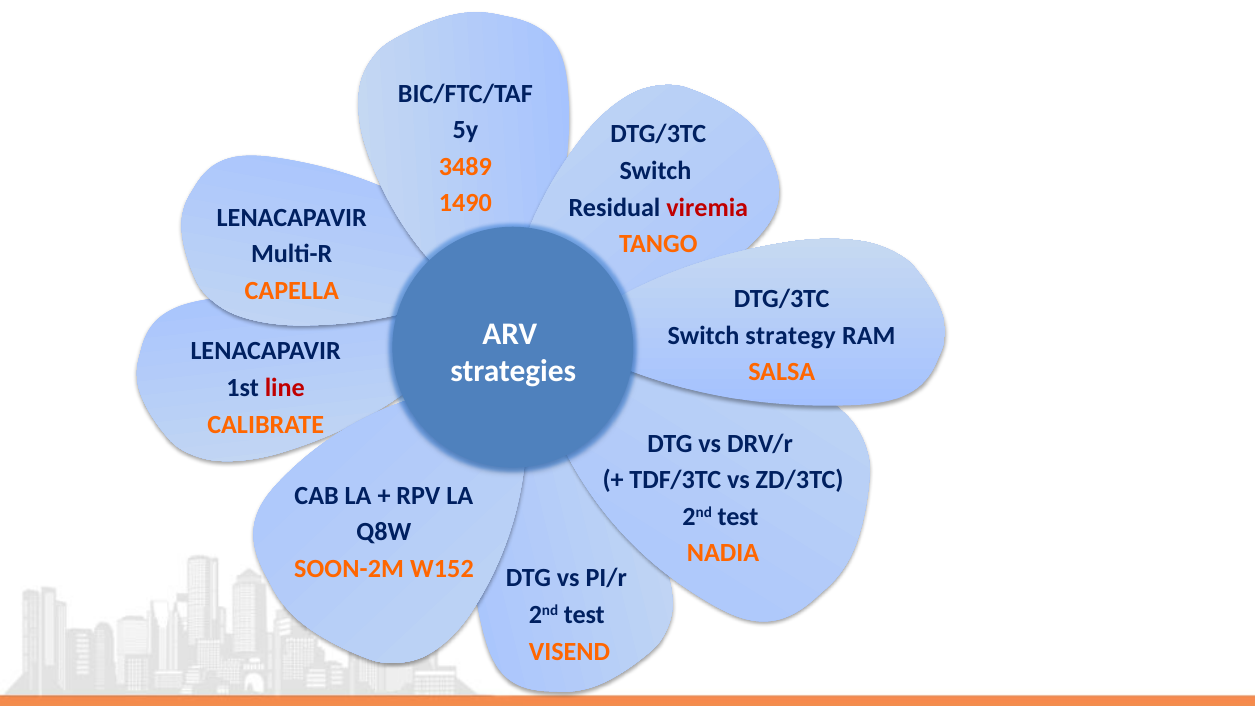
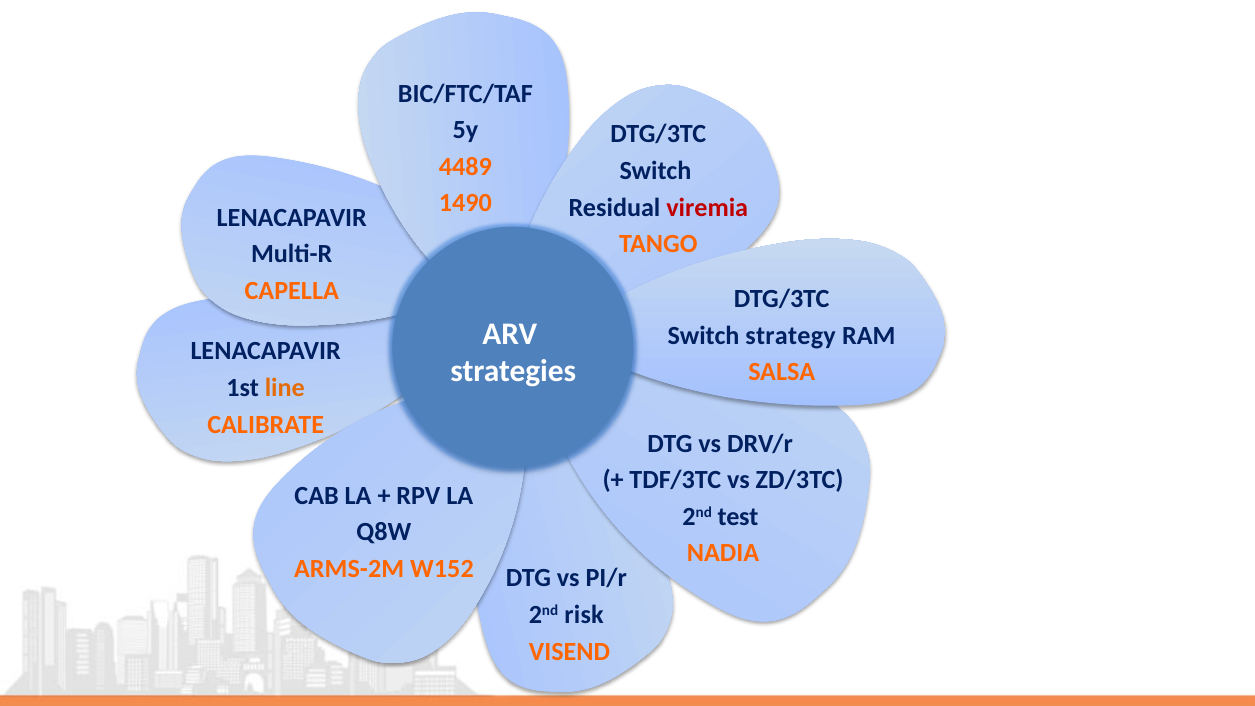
3489: 3489 -> 4489
line colour: red -> orange
SOON-2M: SOON-2M -> ARMS-2M
test at (584, 615): test -> risk
